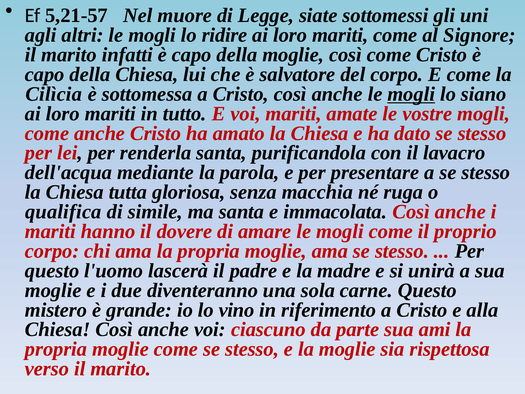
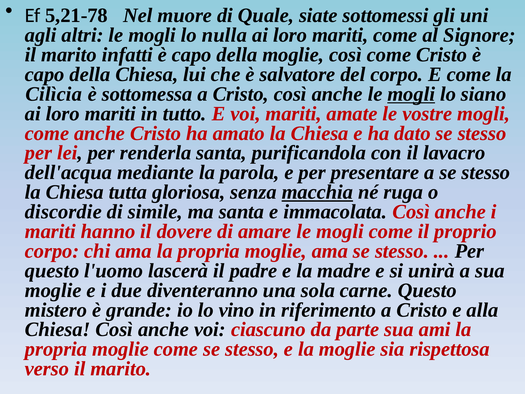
5,21-57: 5,21-57 -> 5,21-78
Legge: Legge -> Quale
ridire: ridire -> nulla
macchia underline: none -> present
qualifica: qualifica -> discordie
